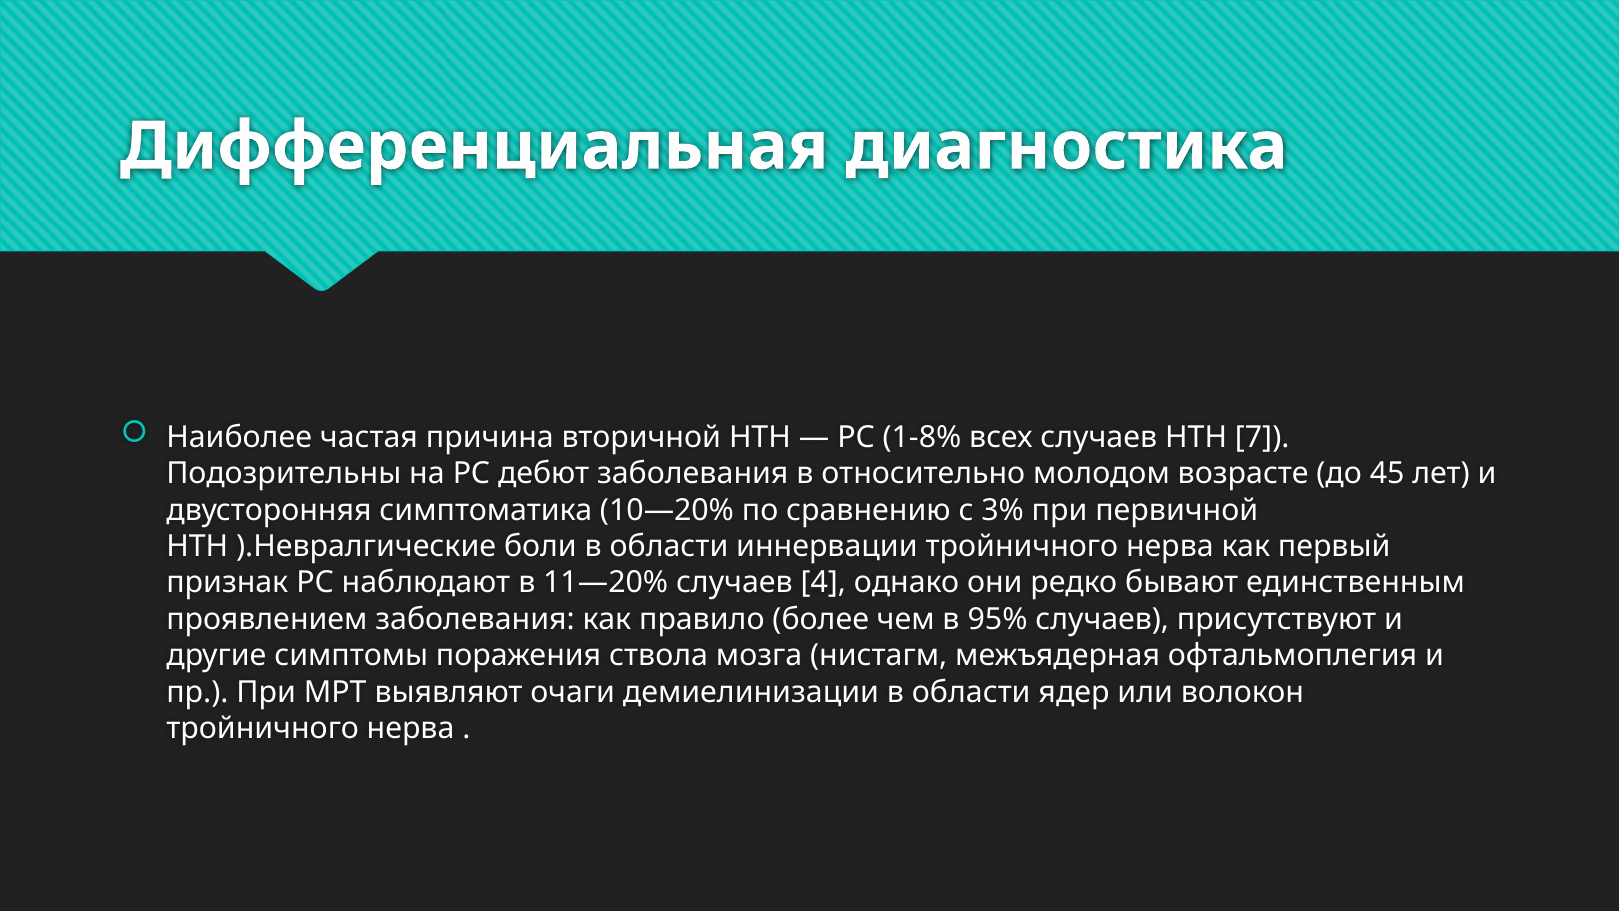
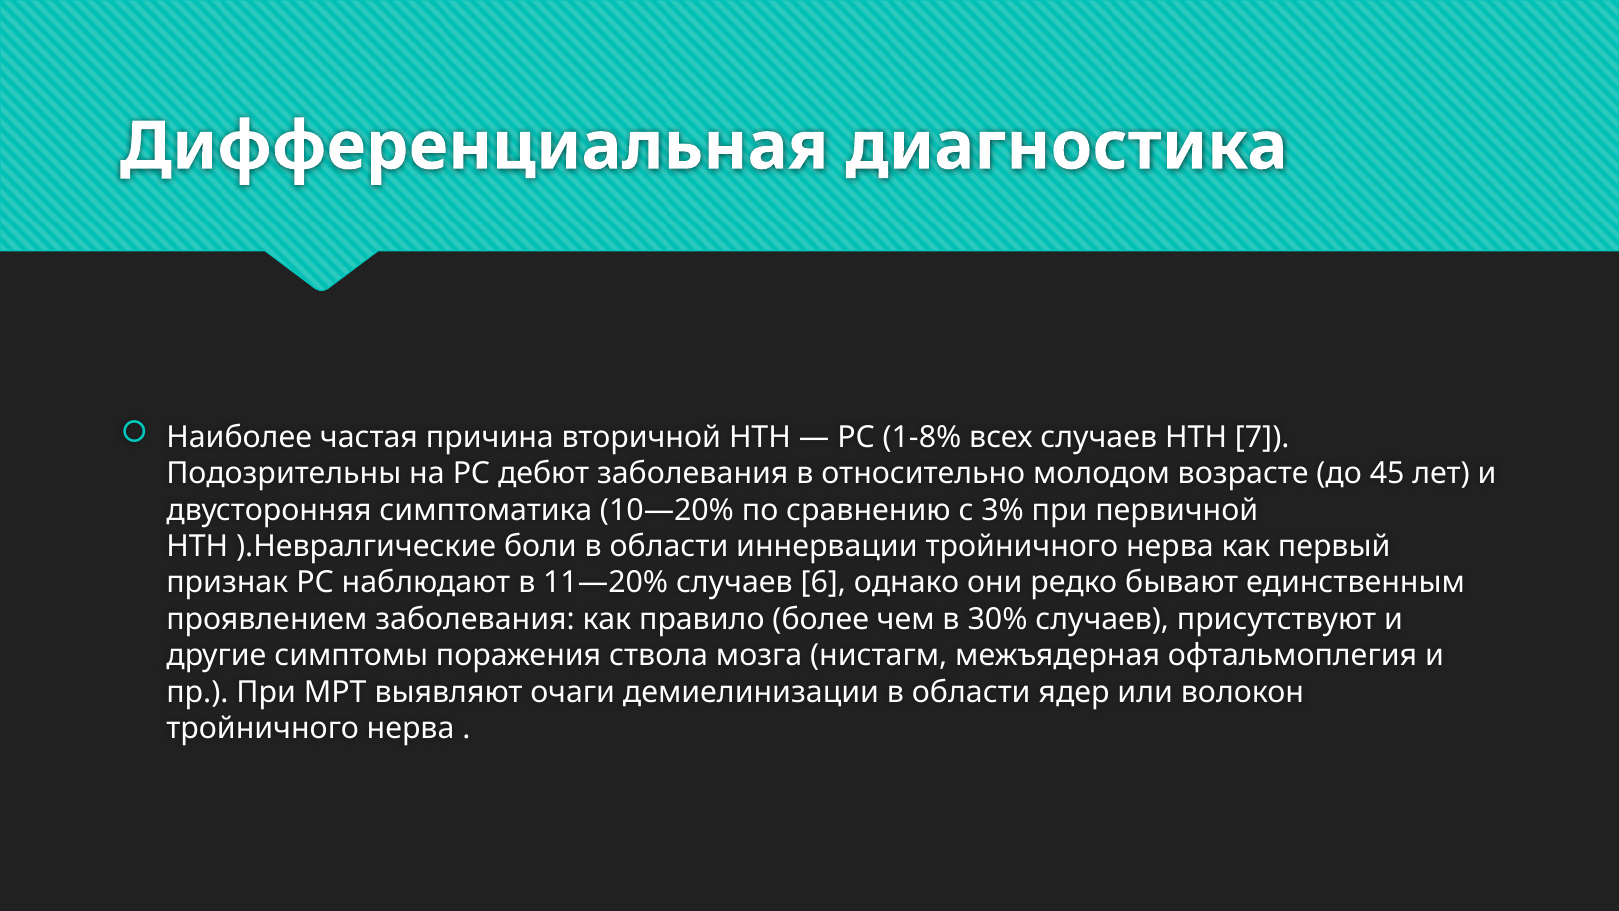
4: 4 -> 6
95%: 95% -> 30%
